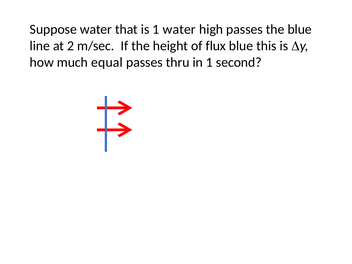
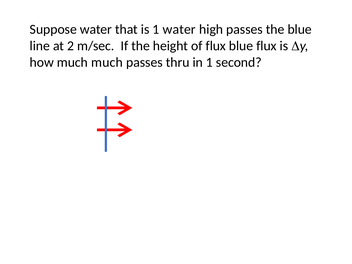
blue this: this -> flux
much equal: equal -> much
